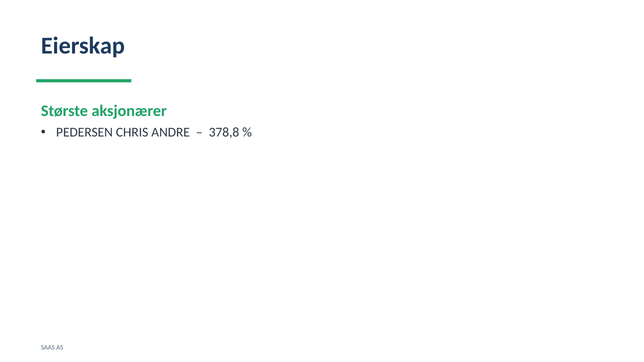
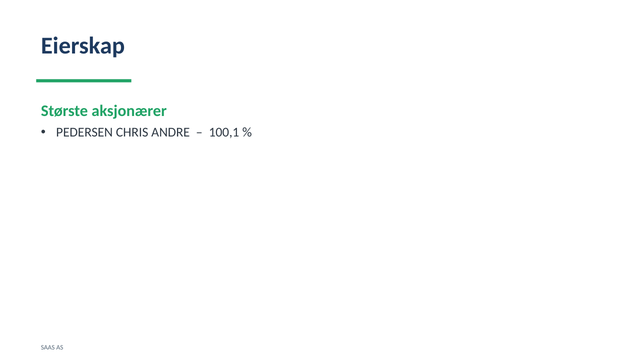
378,8: 378,8 -> 100,1
